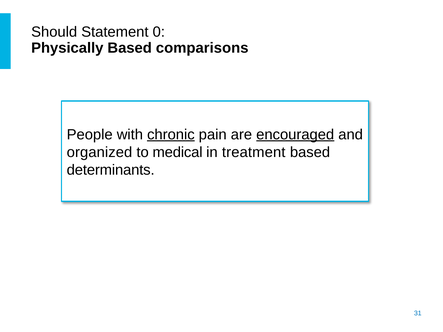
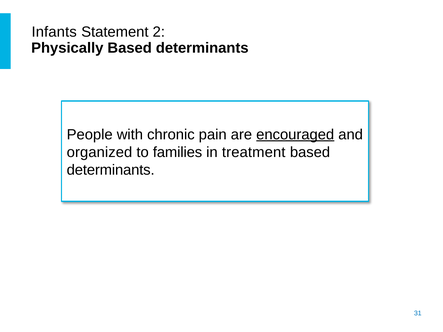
Should: Should -> Infants
0: 0 -> 2
Physically Based comparisons: comparisons -> determinants
chronic underline: present -> none
medical: medical -> families
